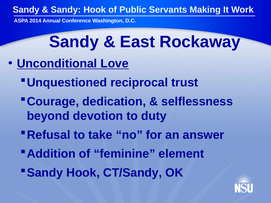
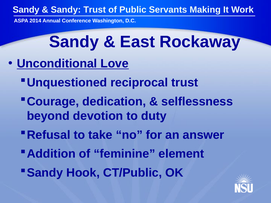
Sandy Hook: Hook -> Trust
CT/Sandy: CT/Sandy -> CT/Public
